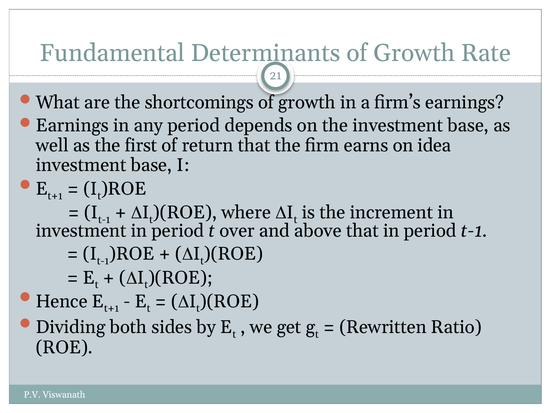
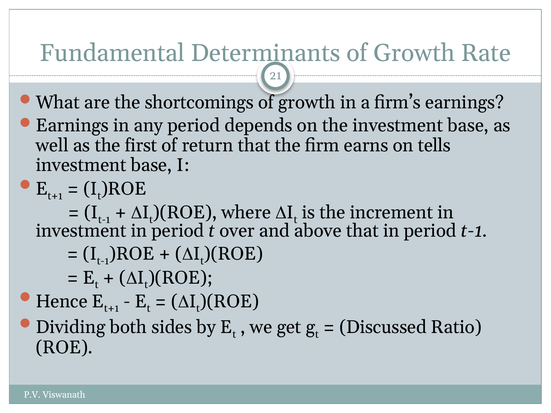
idea: idea -> tells
Rewritten: Rewritten -> Discussed
